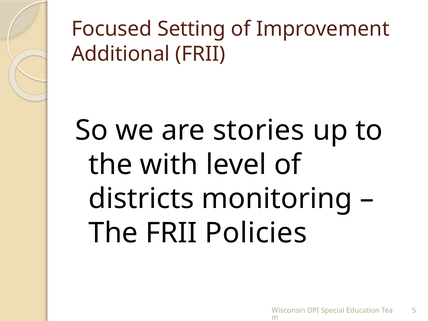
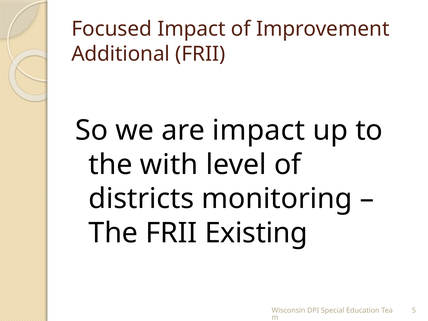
Focused Setting: Setting -> Impact
are stories: stories -> impact
Policies: Policies -> Existing
